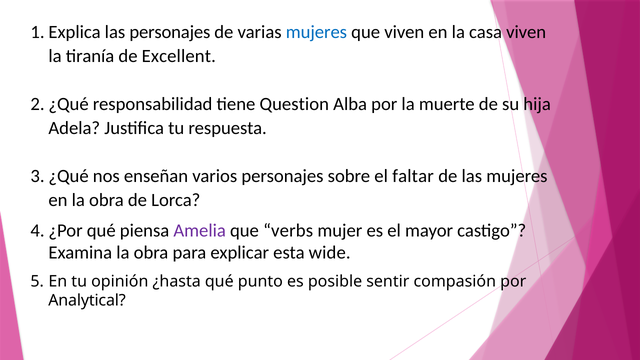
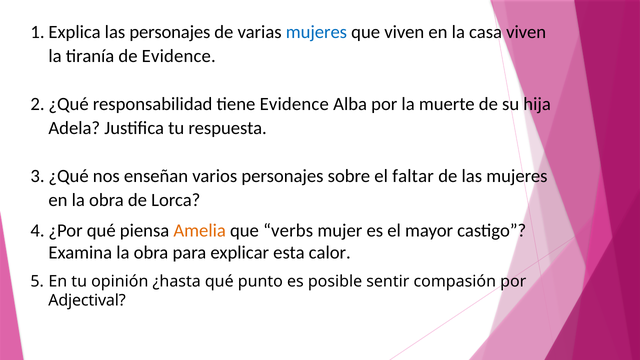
de Excellent: Excellent -> Evidence
tiene Question: Question -> Evidence
Amelia colour: purple -> orange
wide: wide -> calor
Analytical: Analytical -> Adjectival
